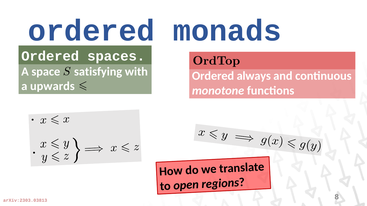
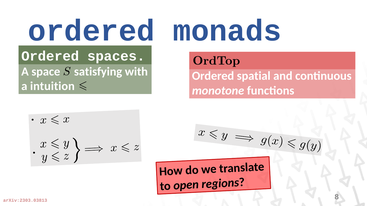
always: always -> spatial
upwards: upwards -> intuition
